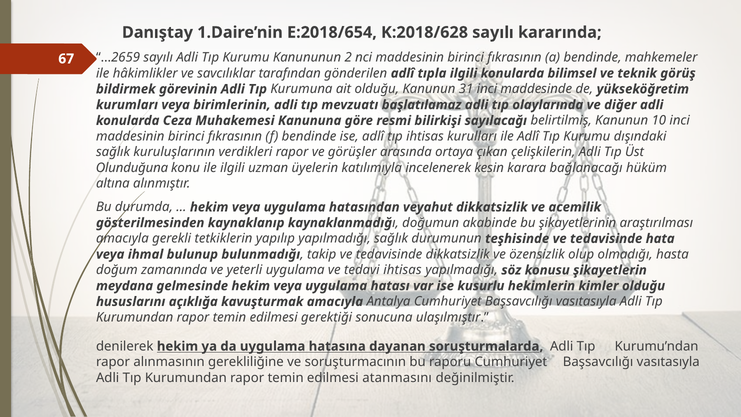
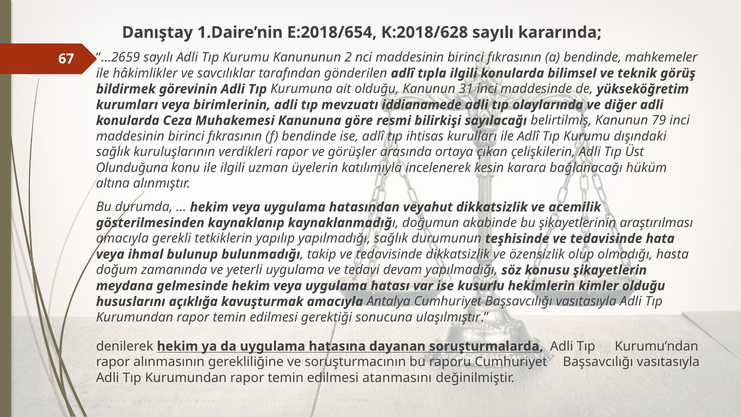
başlatılamaz: başlatılamaz -> iddianamede
10: 10 -> 79
tedavi ihtisas: ihtisas -> devam
